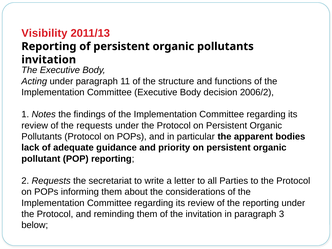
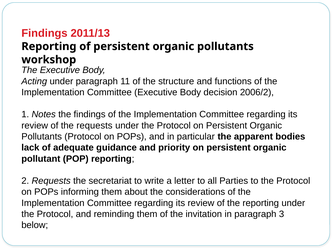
Visibility at (44, 33): Visibility -> Findings
invitation at (49, 60): invitation -> workshop
